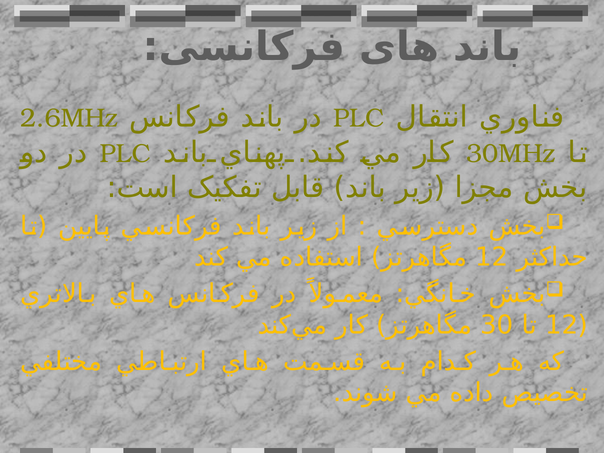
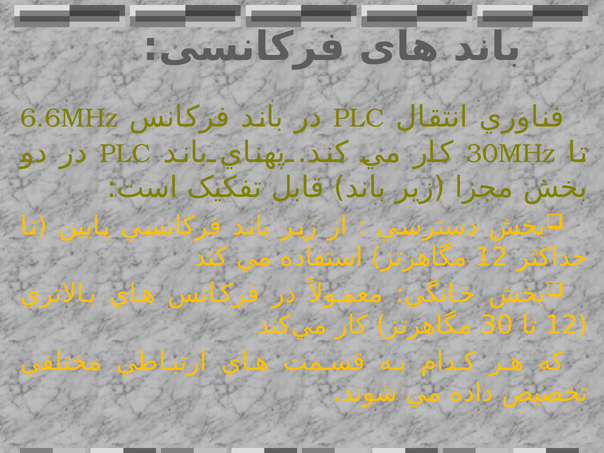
2.6MHz: 2.6MHz -> 6.6MHz
